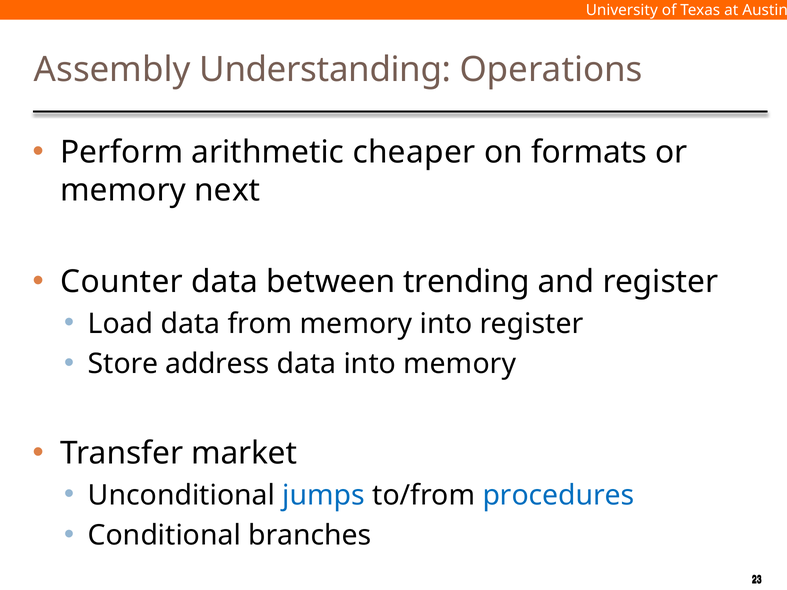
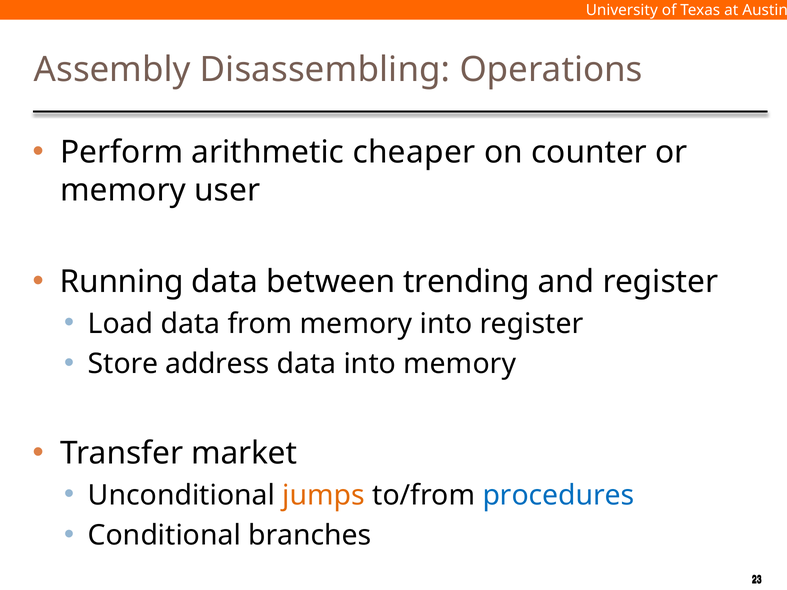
Understanding: Understanding -> Disassembling
formats: formats -> counter
next: next -> user
Counter: Counter -> Running
jumps colour: blue -> orange
